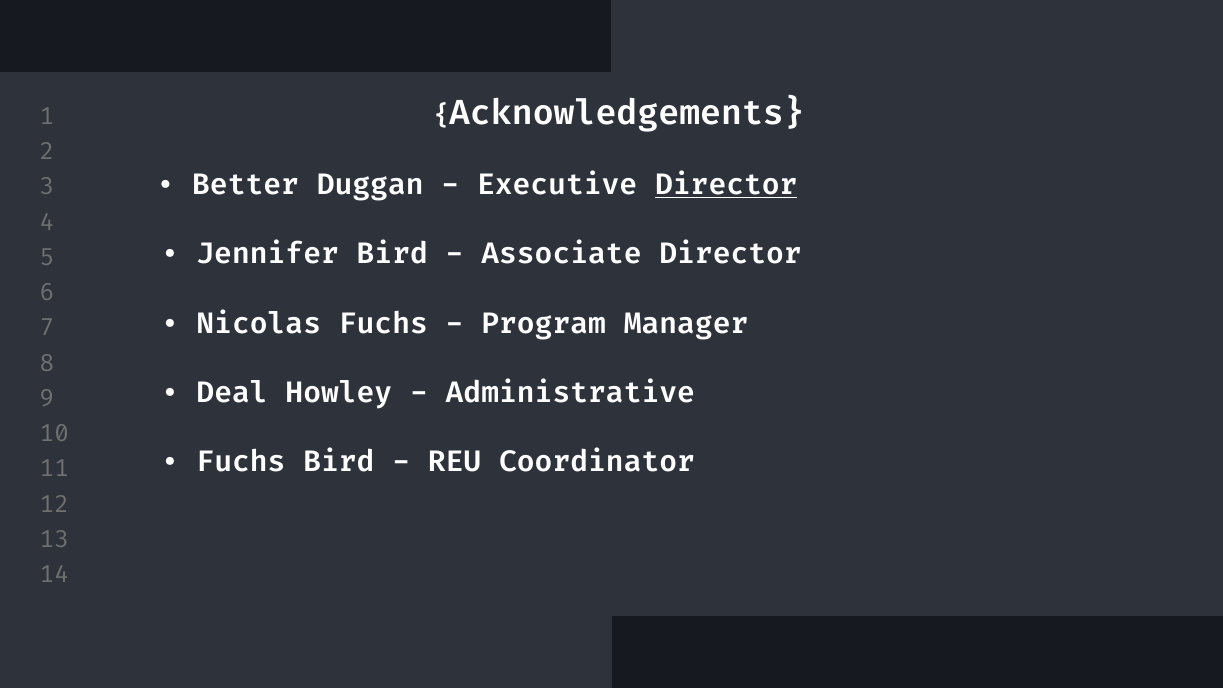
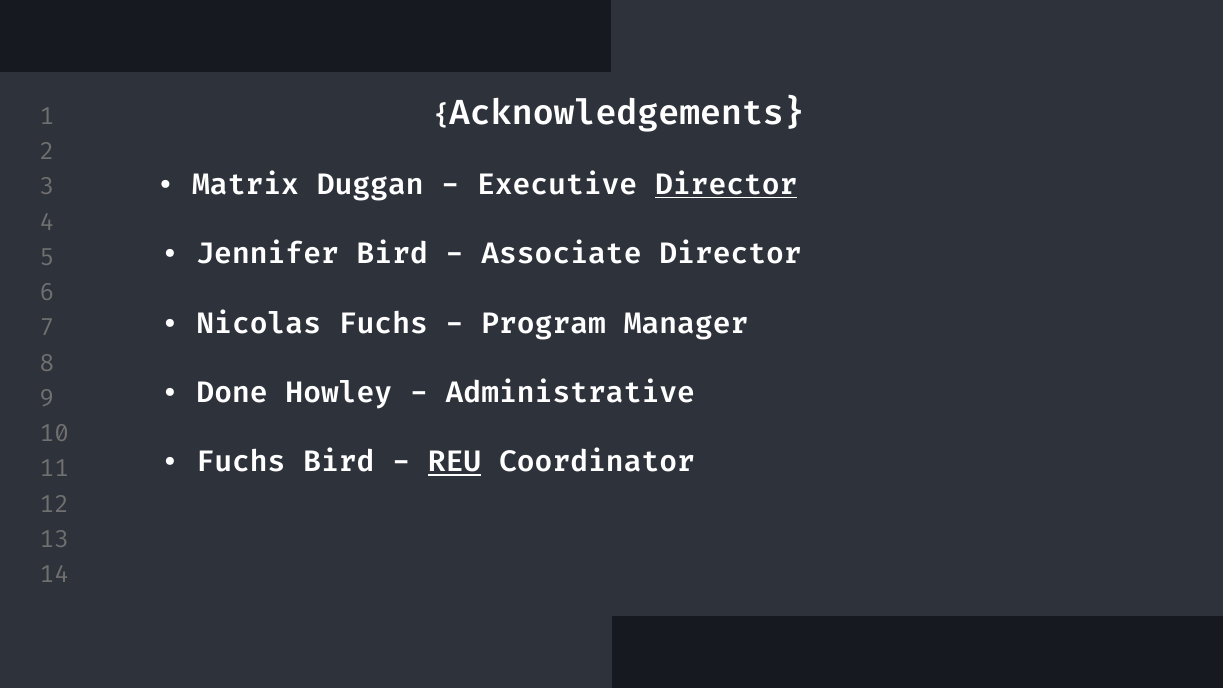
Better: Better -> Matrix
Deal: Deal -> Done
REU underline: none -> present
